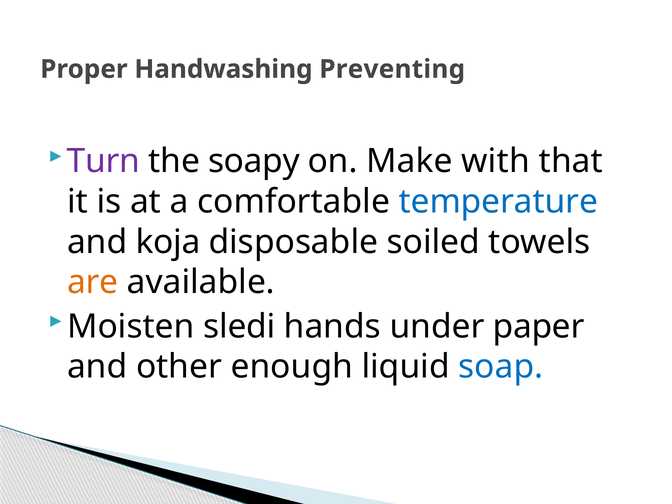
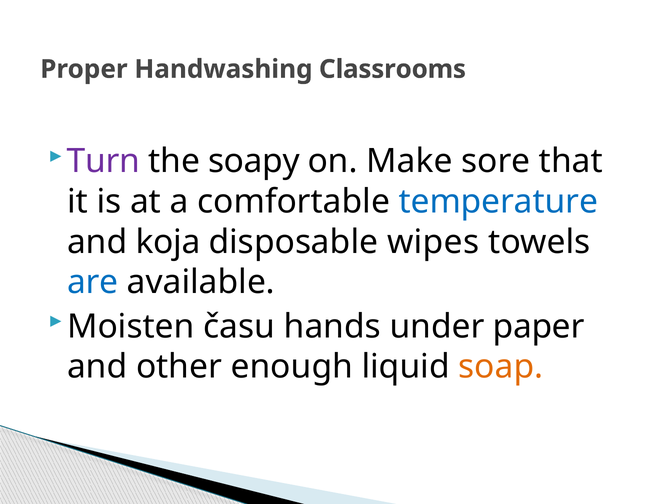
Preventing: Preventing -> Classrooms
with: with -> sore
soiled: soiled -> wipes
are colour: orange -> blue
sledi: sledi -> času
soap colour: blue -> orange
